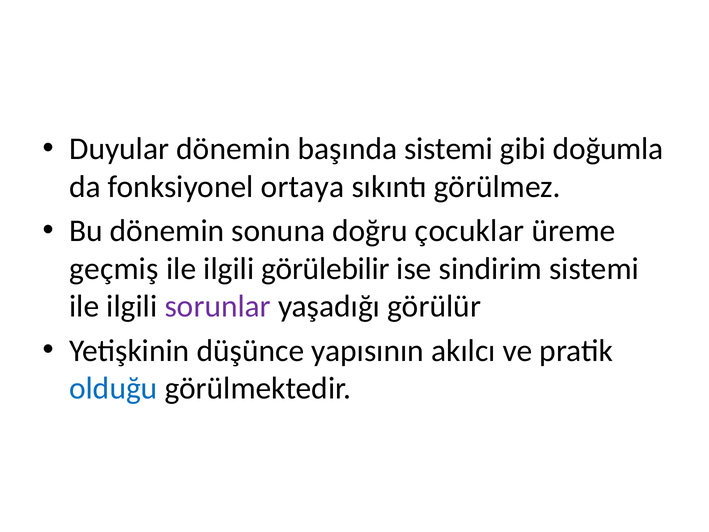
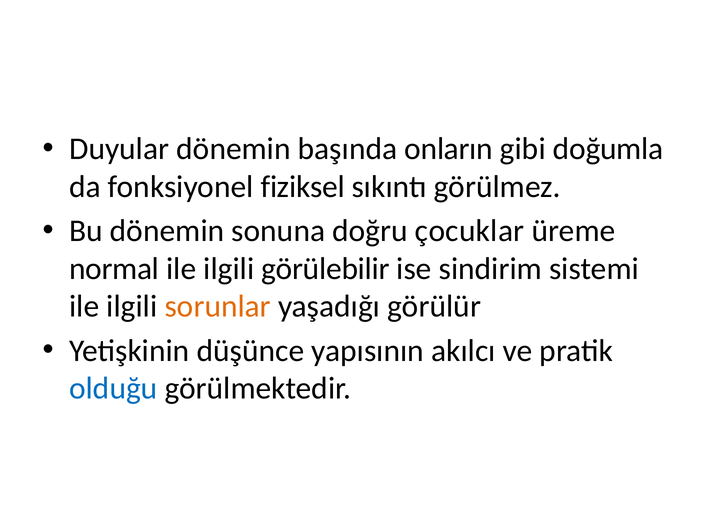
başında sistemi: sistemi -> onların
ortaya: ortaya -> fiziksel
geçmiş: geçmiş -> normal
sorunlar colour: purple -> orange
